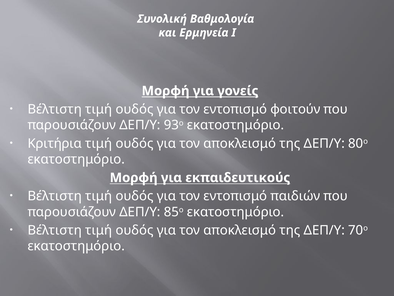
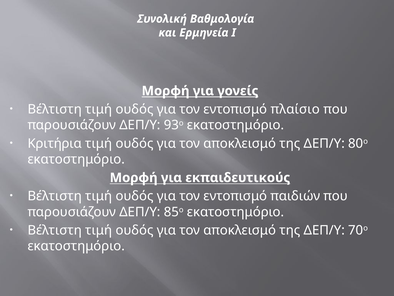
φοιτούν: φοιτούν -> πλαίσιο
